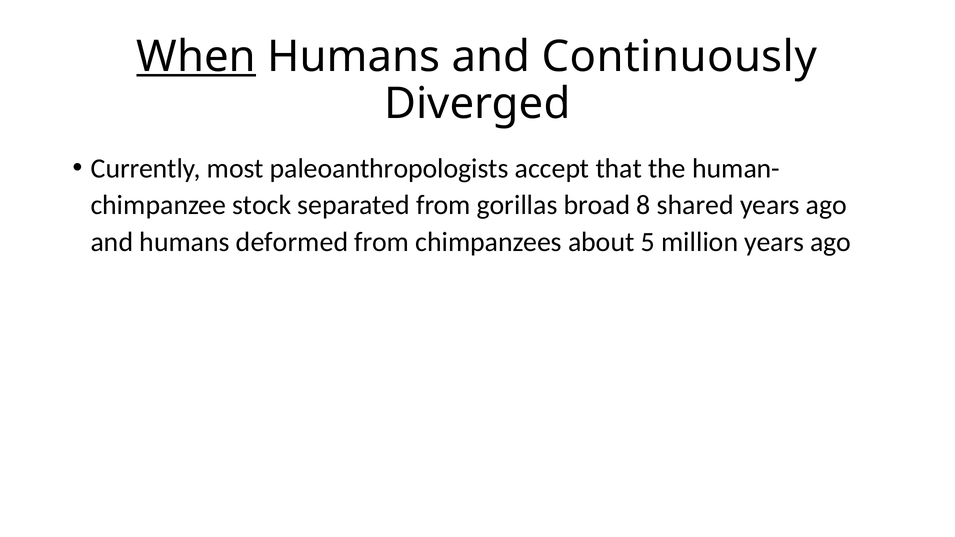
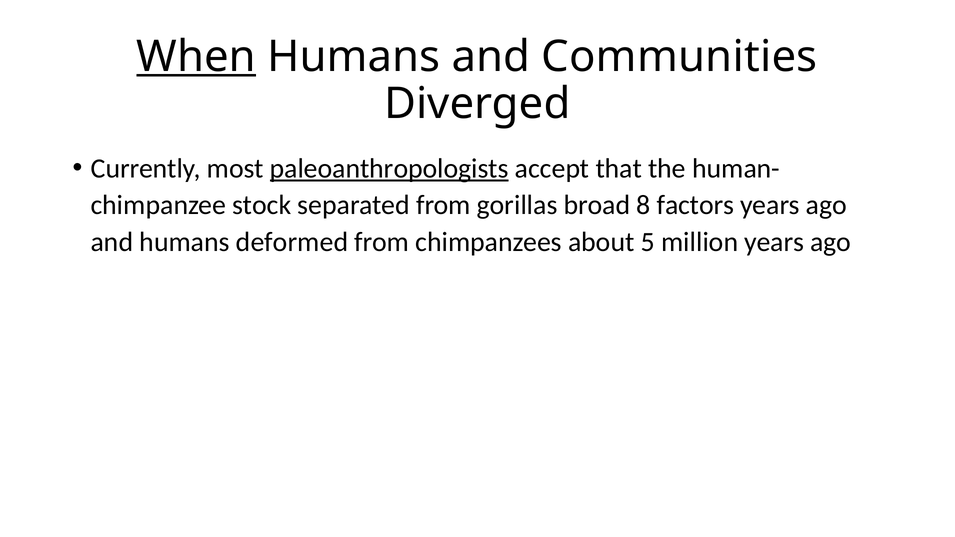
Continuously: Continuously -> Communities
paleoanthropologists underline: none -> present
shared: shared -> factors
